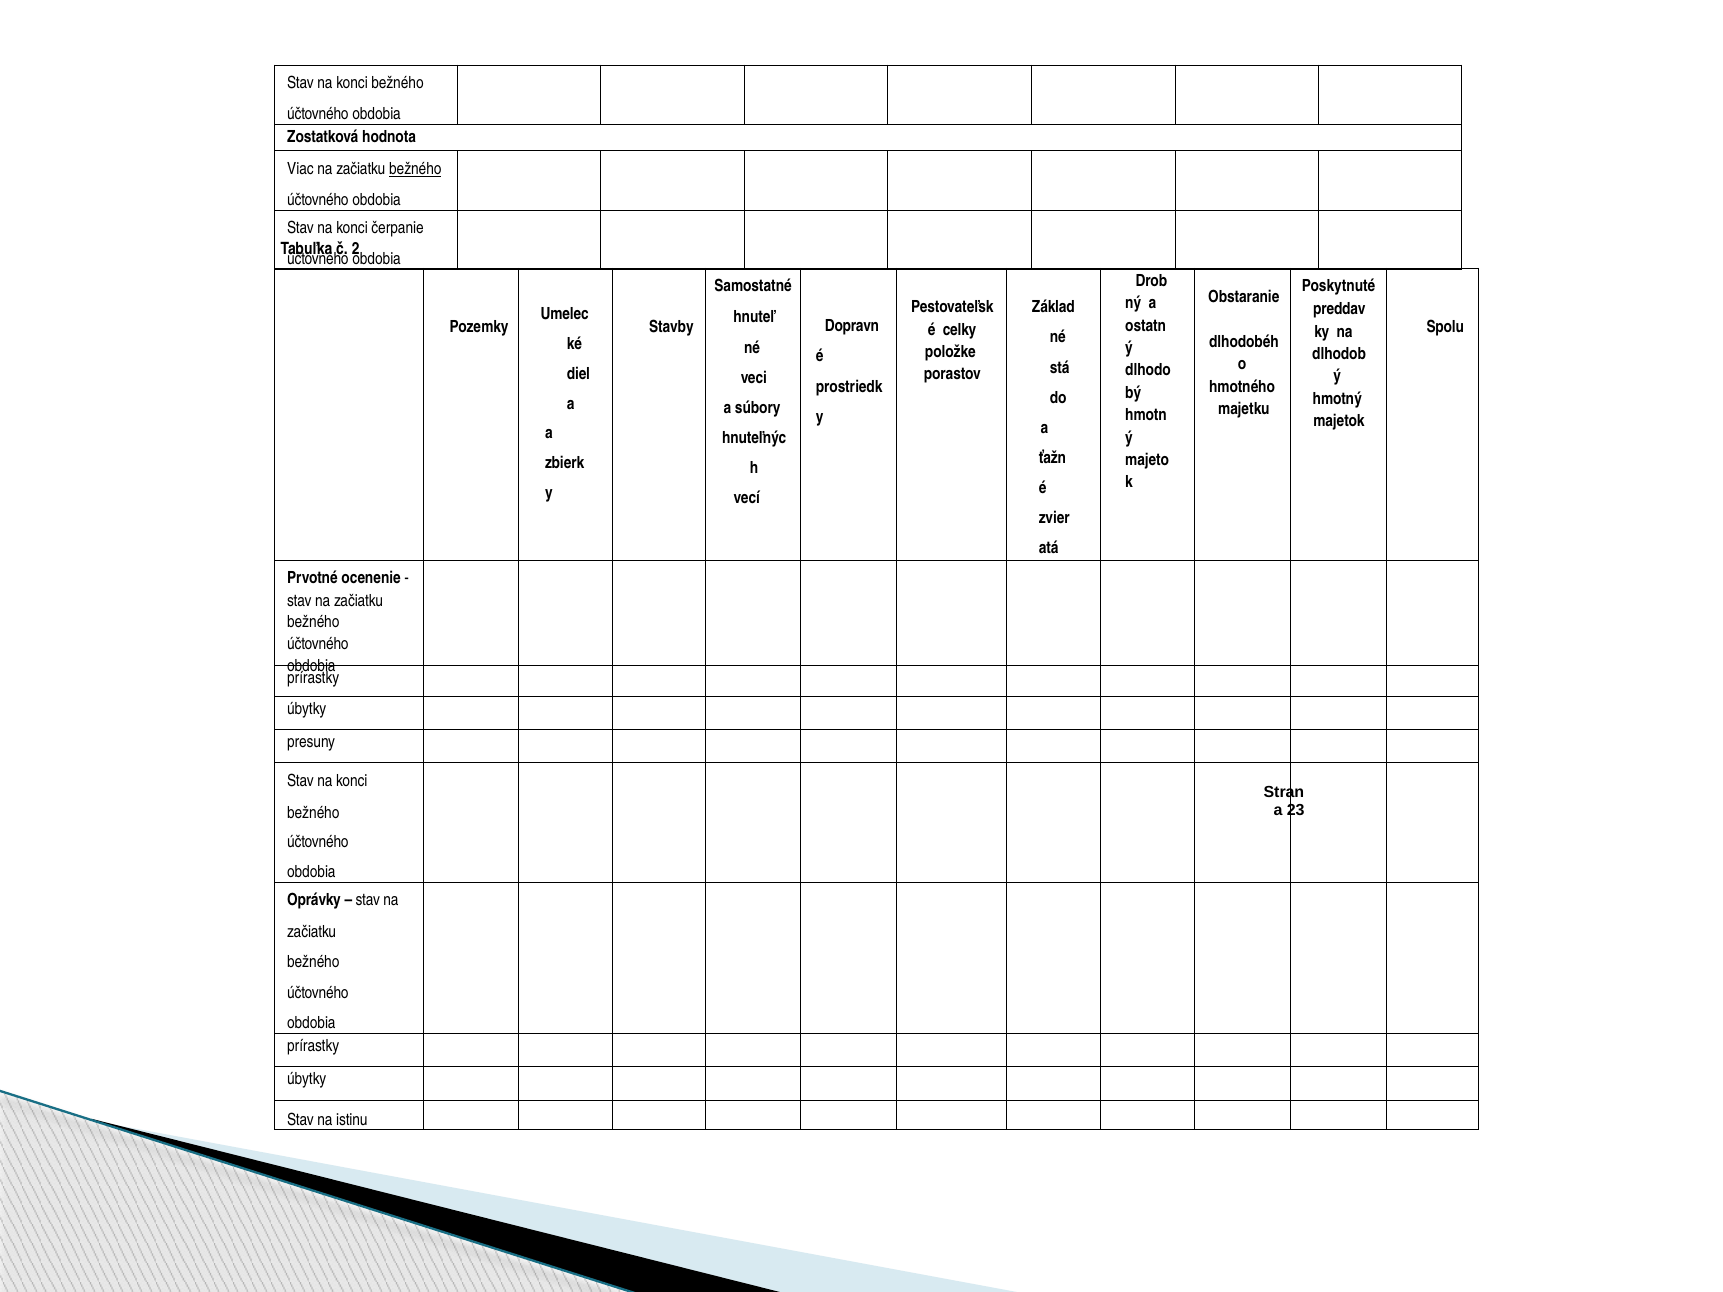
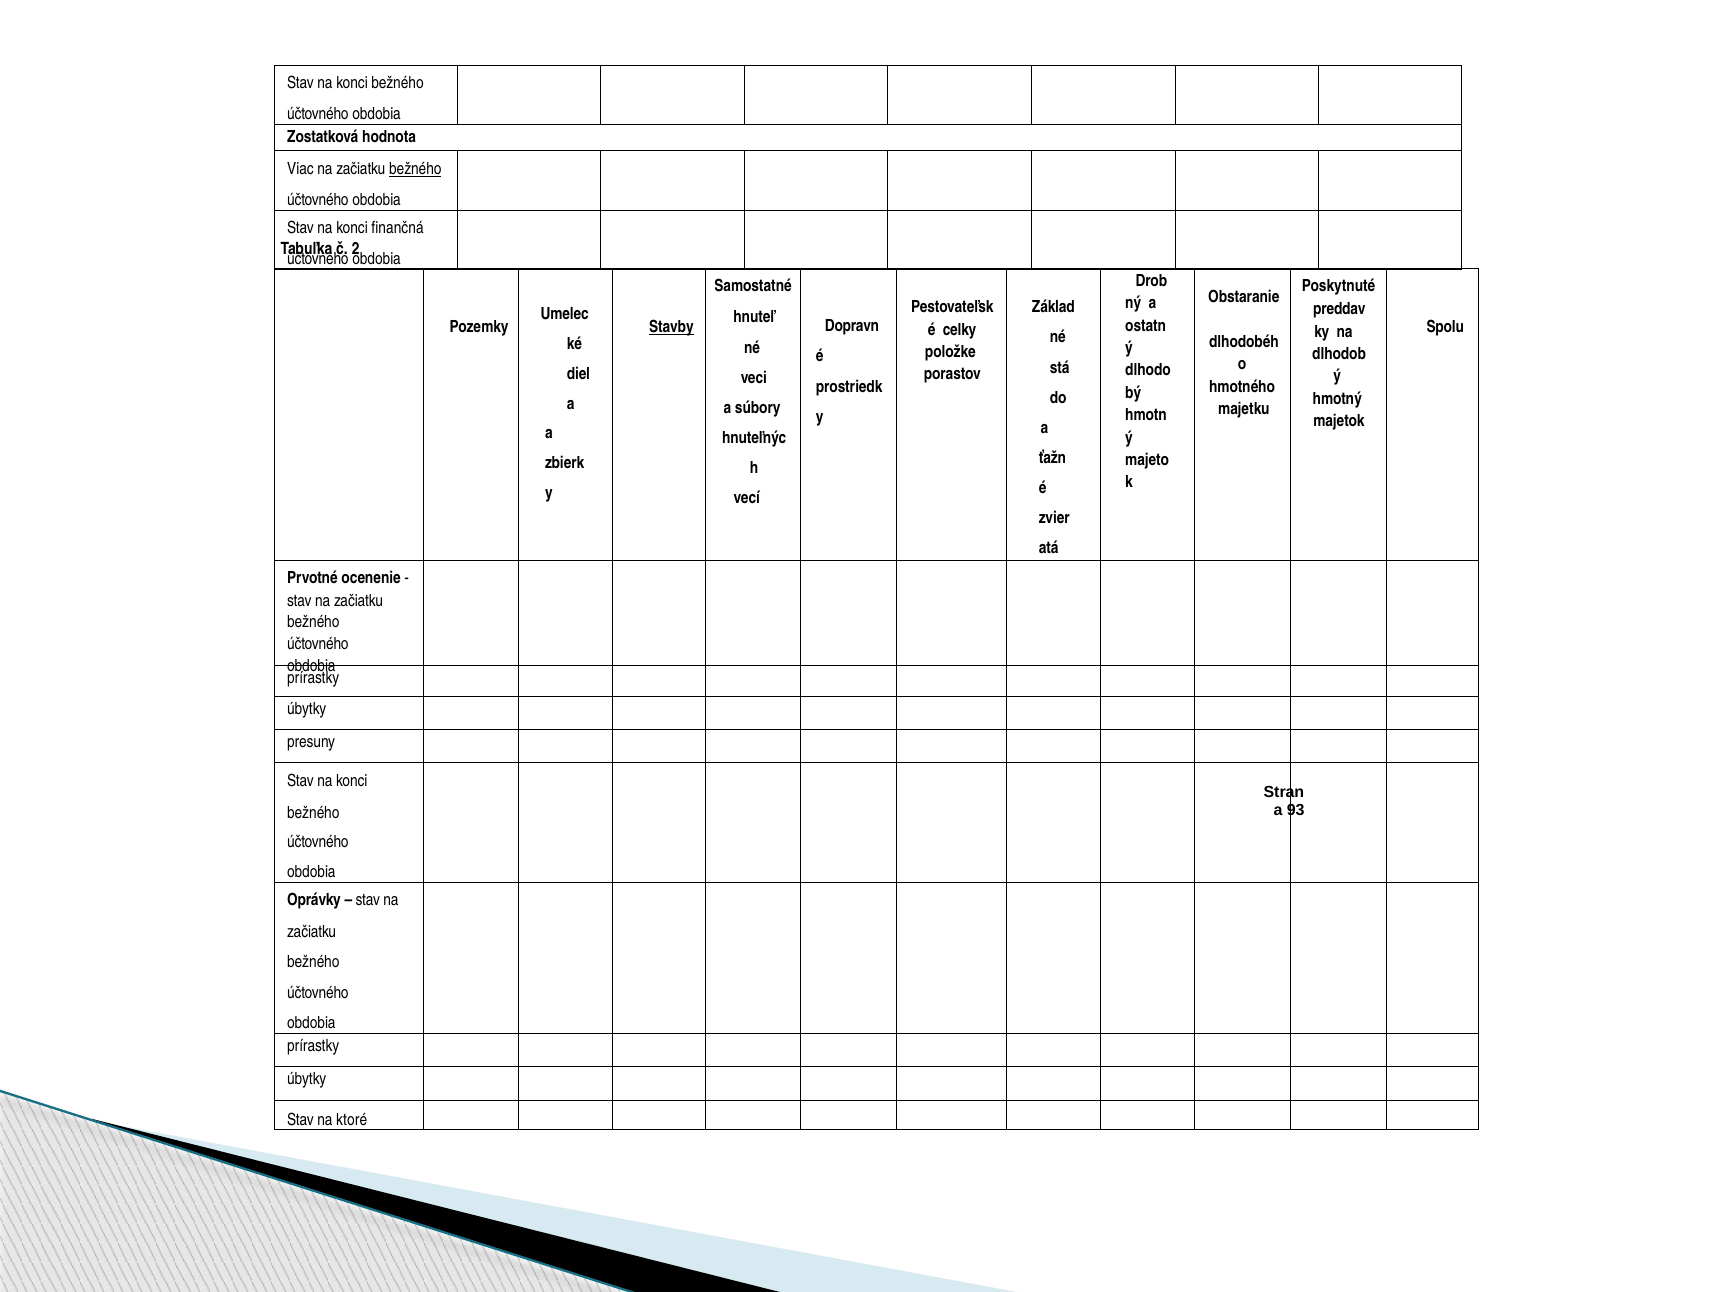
čerpanie: čerpanie -> finančná
Stavby underline: none -> present
23: 23 -> 93
istinu: istinu -> ktoré
